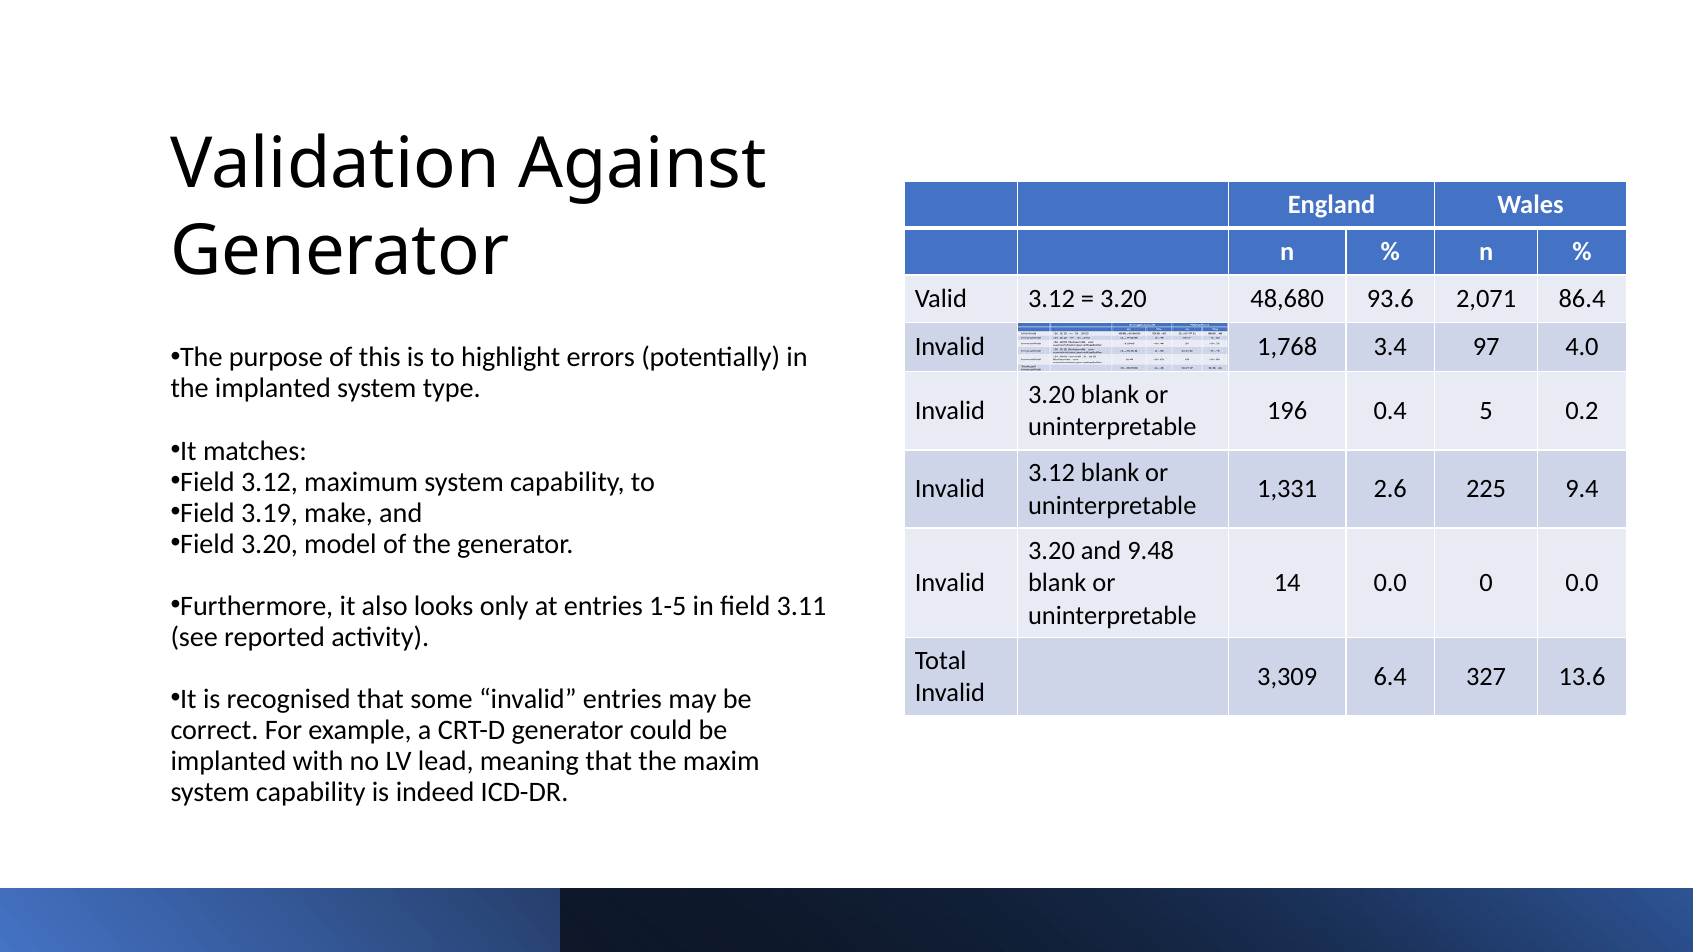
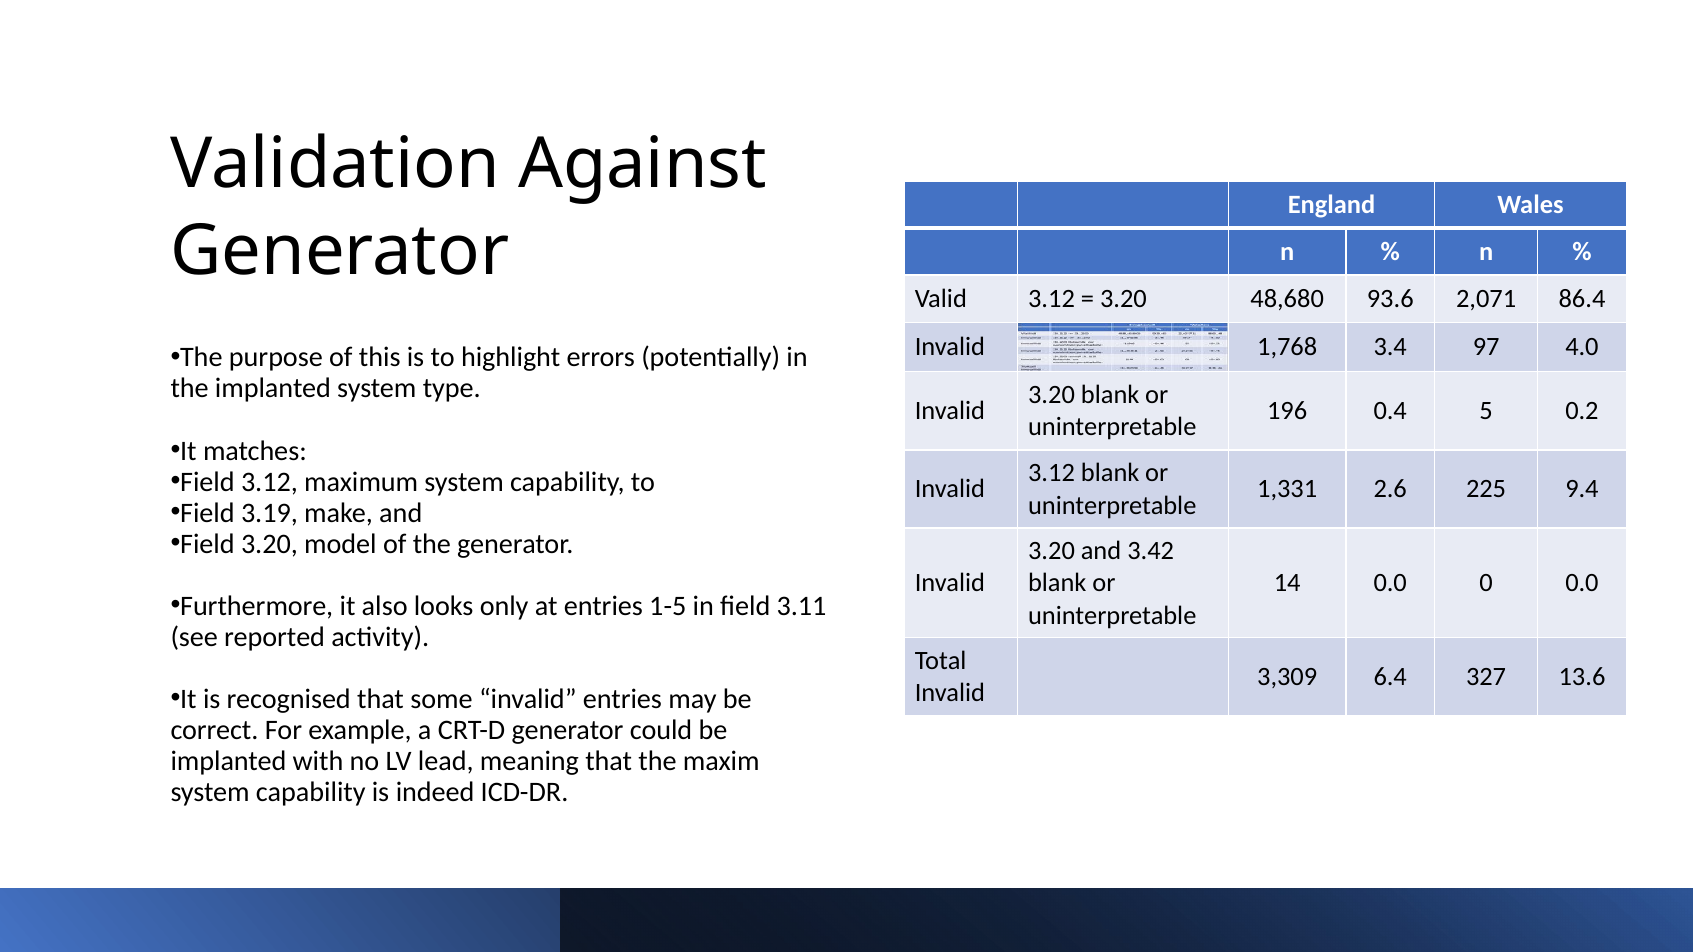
9.48: 9.48 -> 3.42
